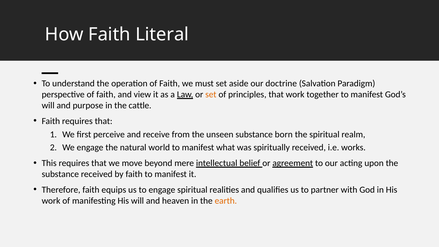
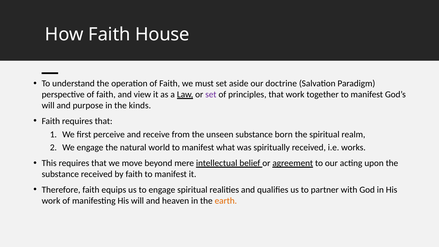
Literal: Literal -> House
set at (211, 95) colour: orange -> purple
cattle: cattle -> kinds
